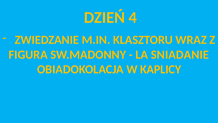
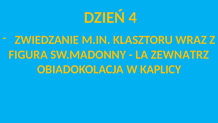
SNIADANIE: SNIADANIE -> ZEWNATRZ
